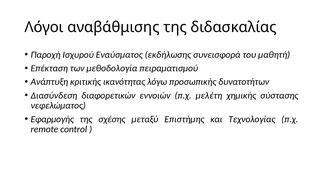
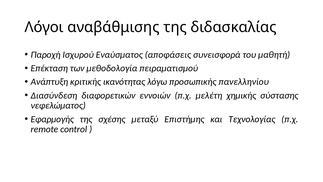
εκδήλωσης: εκδήλωσης -> αποφάσεις
δυνατοτήτων: δυνατοτήτων -> πανελληνίου
